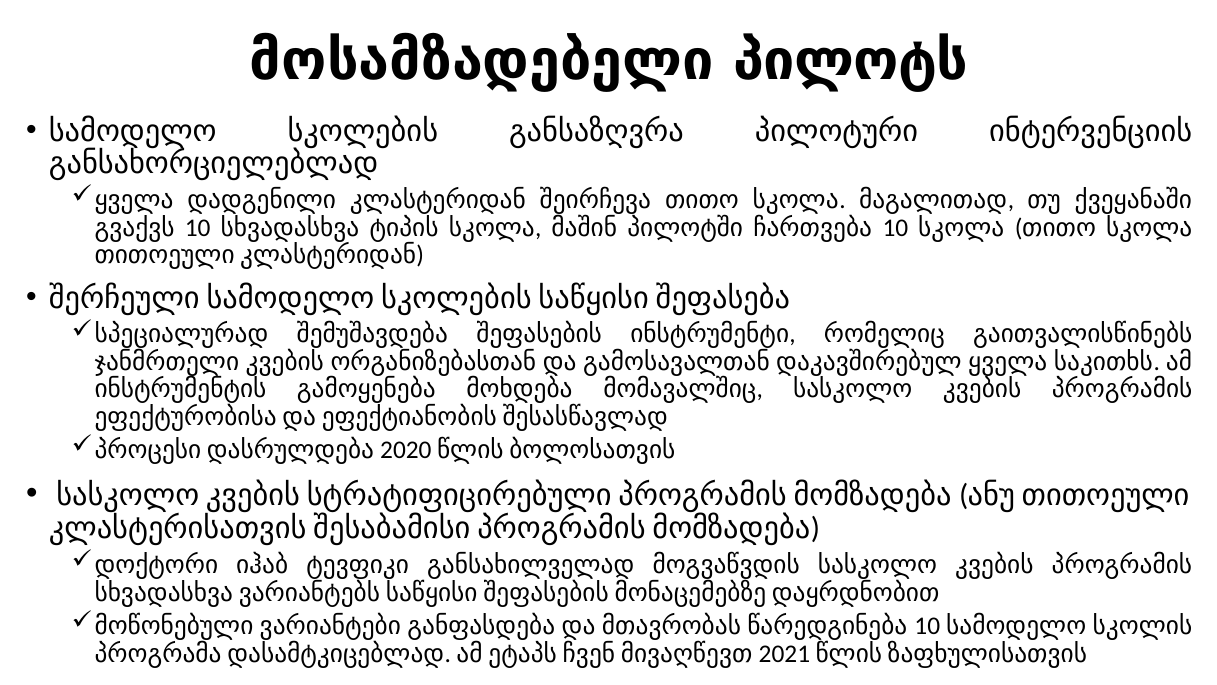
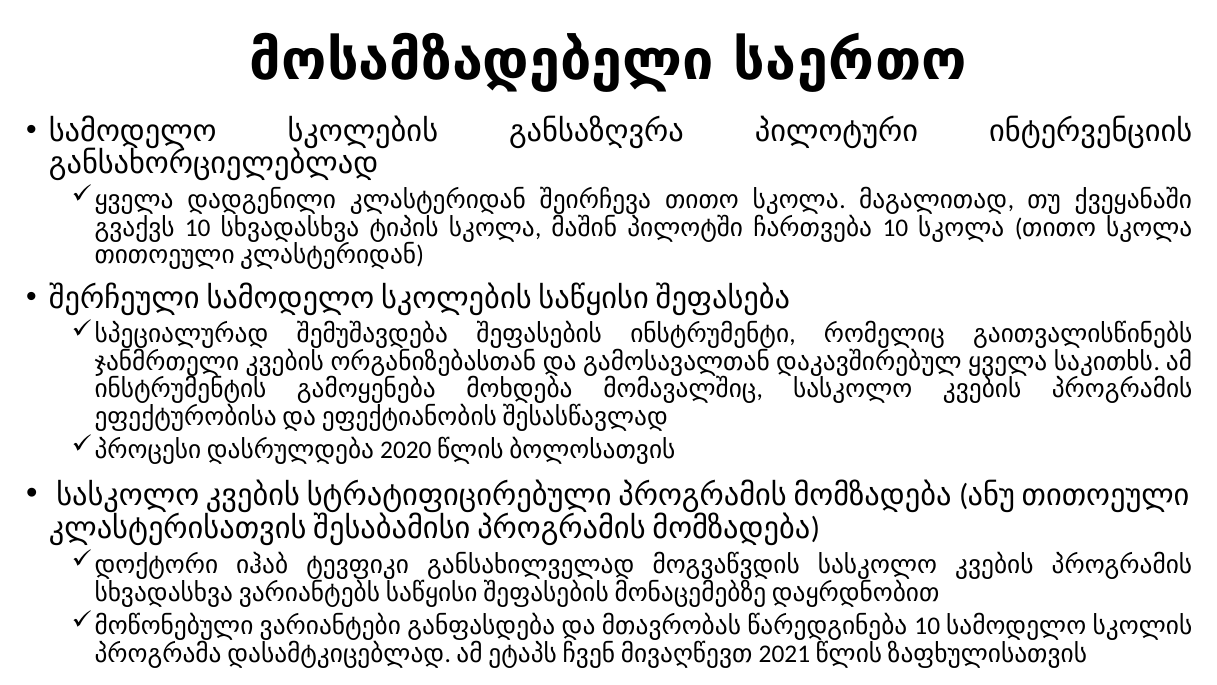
პილოტს: პილოტს -> საერთო
